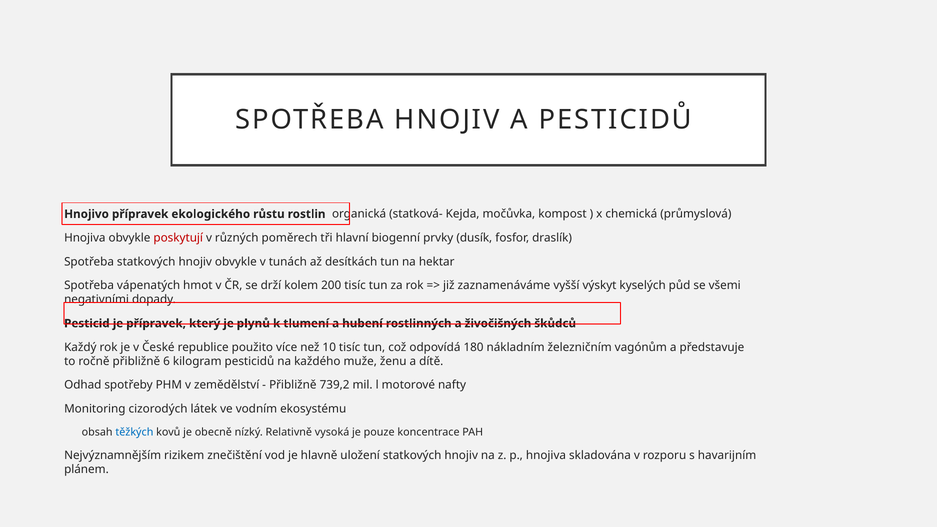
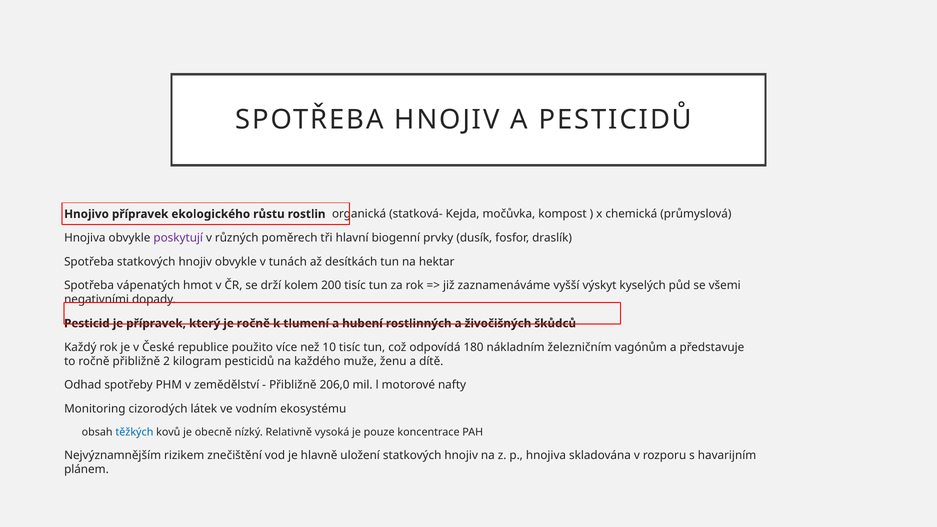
poskytují colour: red -> purple
je plynů: plynů -> ročně
6: 6 -> 2
739,2: 739,2 -> 206,0
